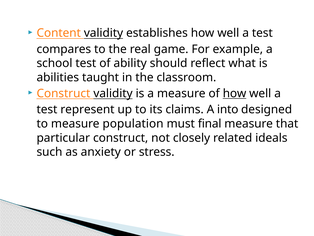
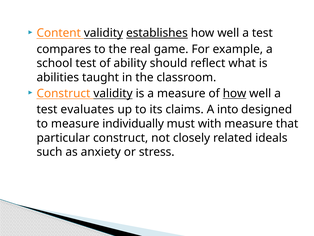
establishes underline: none -> present
represent: represent -> evaluates
population: population -> individually
final: final -> with
